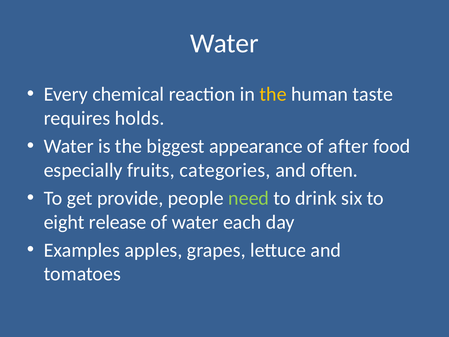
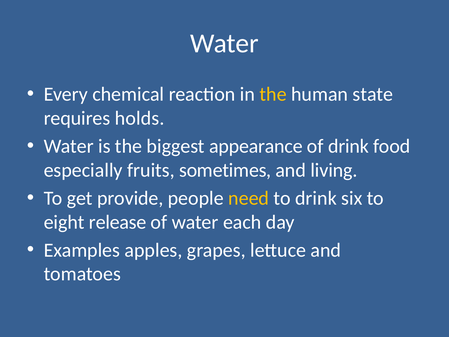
taste: taste -> state
of after: after -> drink
categories: categories -> sometimes
often: often -> living
need colour: light green -> yellow
